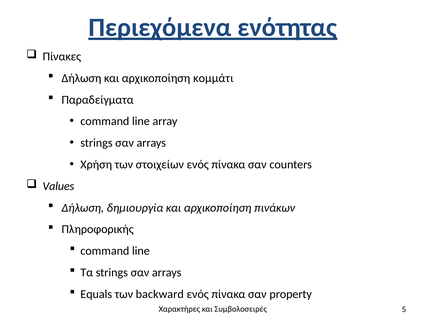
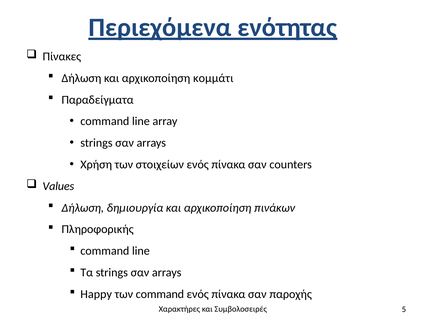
Equals: Equals -> Happy
των backward: backward -> command
property: property -> παροχής
